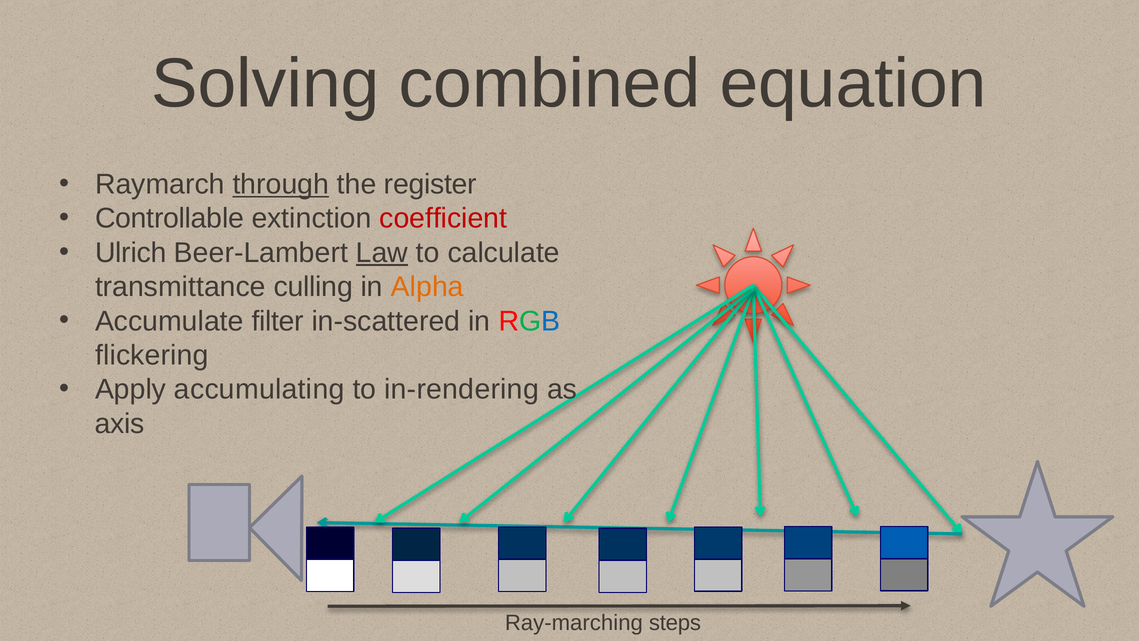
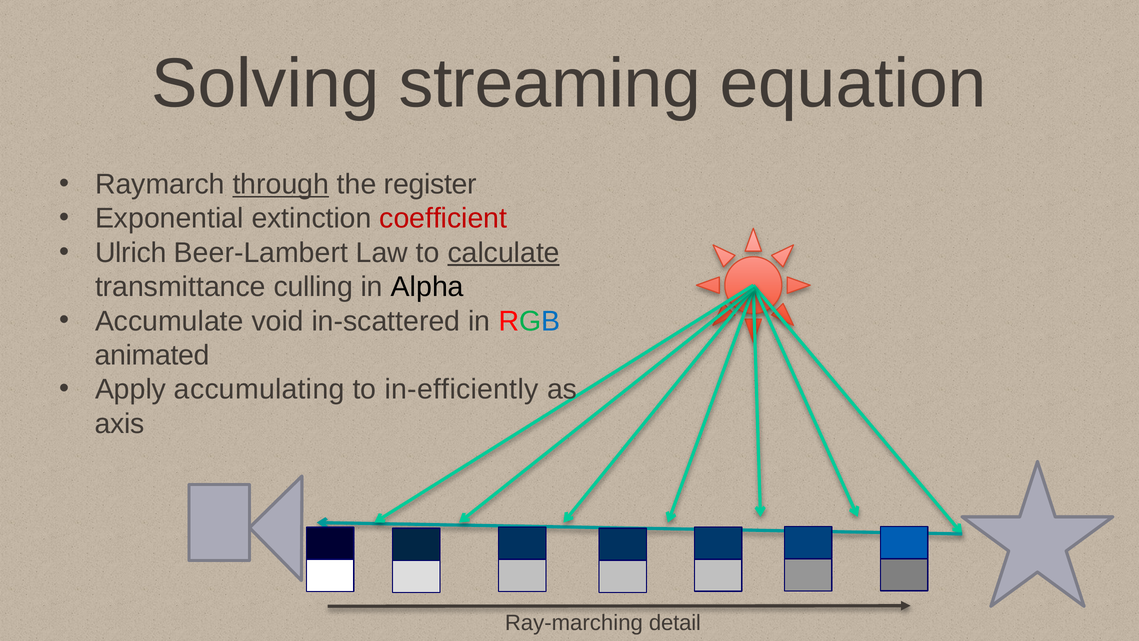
combined: combined -> streaming
Controllable: Controllable -> Exponential
Law underline: present -> none
calculate underline: none -> present
Alpha colour: orange -> black
filter: filter -> void
flickering: flickering -> animated
in-rendering: in-rendering -> in-efficiently
steps: steps -> detail
